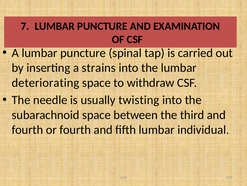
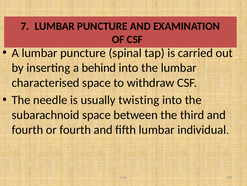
strains: strains -> behind
deteriorating: deteriorating -> characterised
